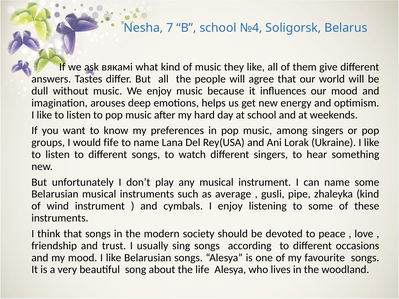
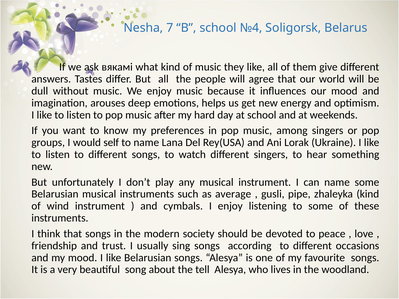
fife: fife -> self
life: life -> tell
